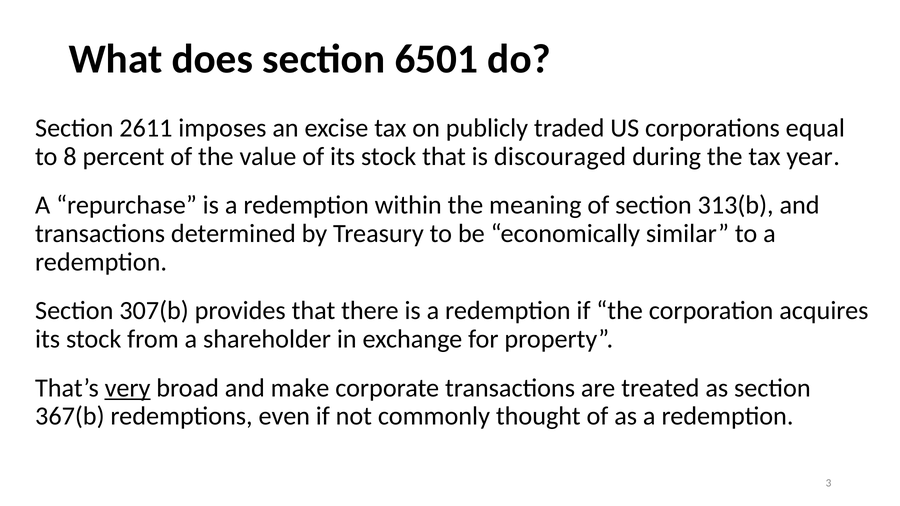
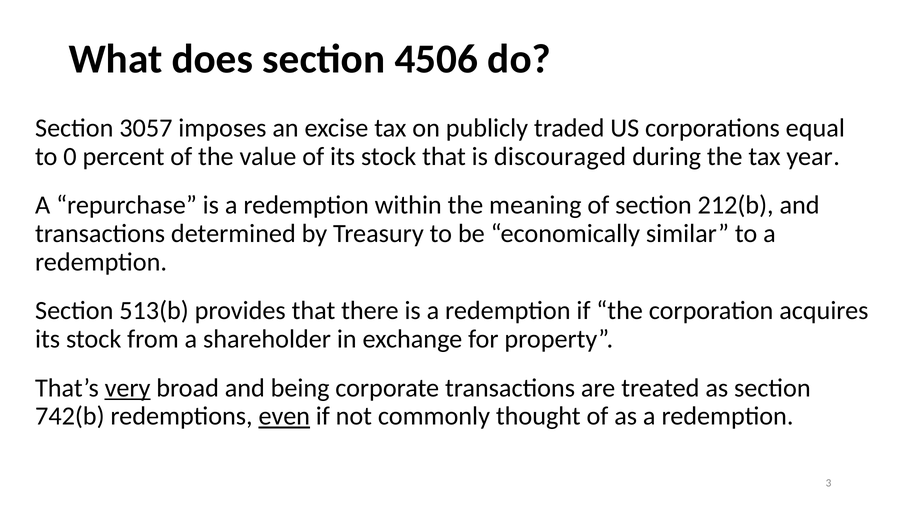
6501: 6501 -> 4506
2611: 2611 -> 3057
8: 8 -> 0
313(b: 313(b -> 212(b
307(b: 307(b -> 513(b
make: make -> being
367(b: 367(b -> 742(b
even underline: none -> present
